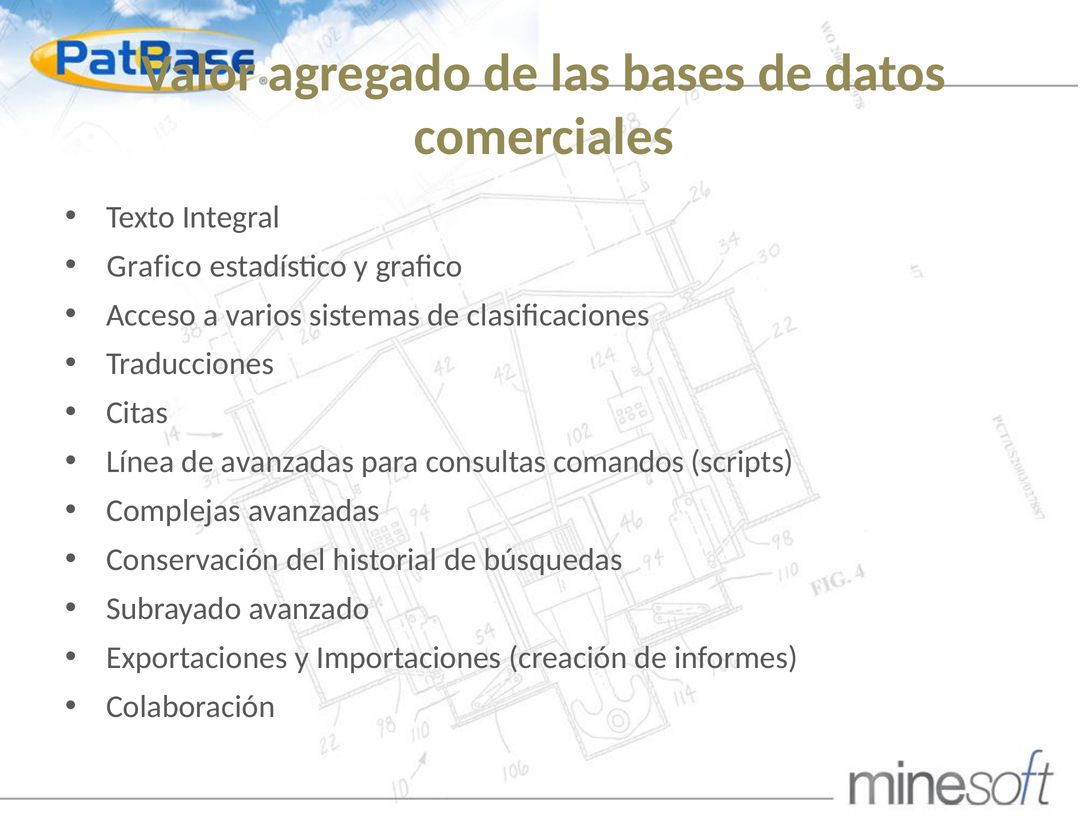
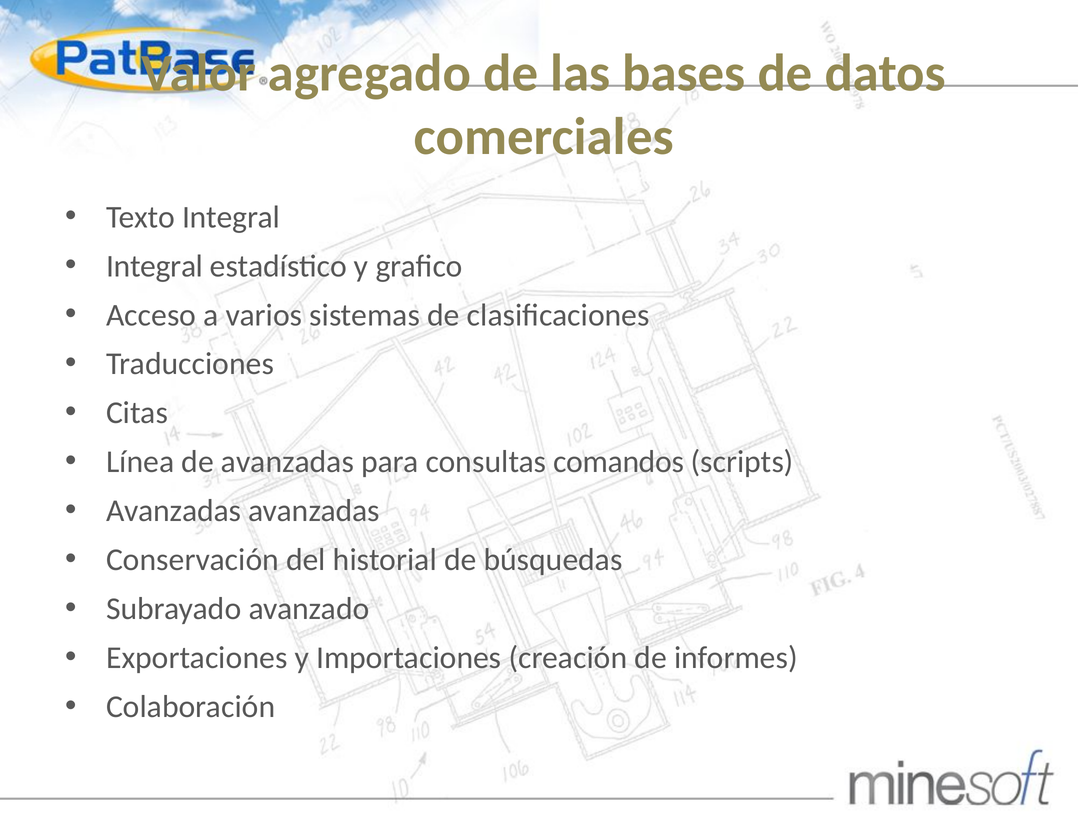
Grafico at (154, 266): Grafico -> Integral
Complejas at (173, 511): Complejas -> Avanzadas
